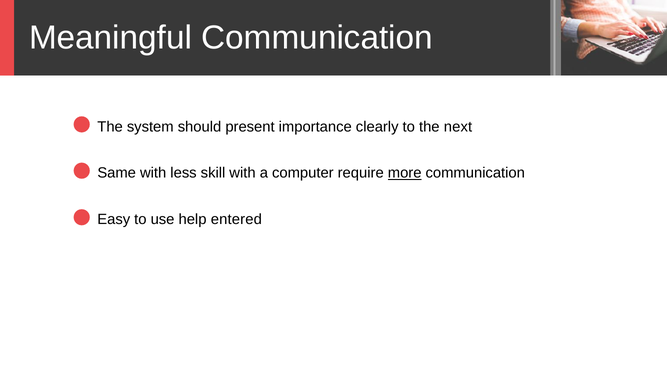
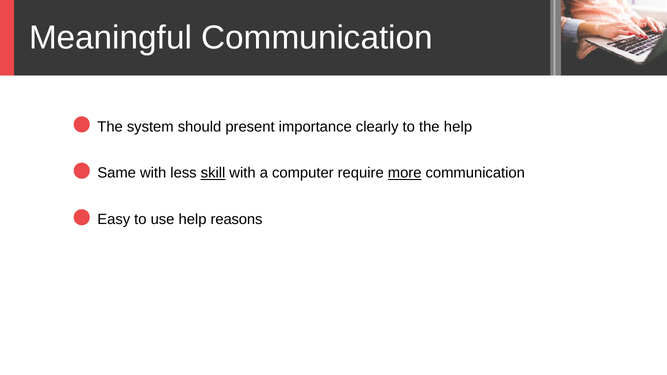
the next: next -> help
skill underline: none -> present
entered: entered -> reasons
